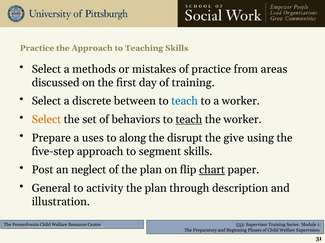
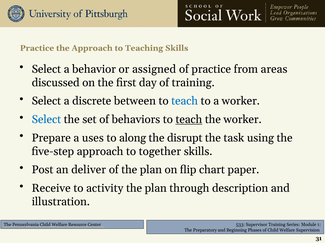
methods: methods -> behavior
mistakes: mistakes -> assigned
Select at (46, 120) colour: orange -> blue
give: give -> task
segment: segment -> together
neglect: neglect -> deliver
chart underline: present -> none
General: General -> Receive
